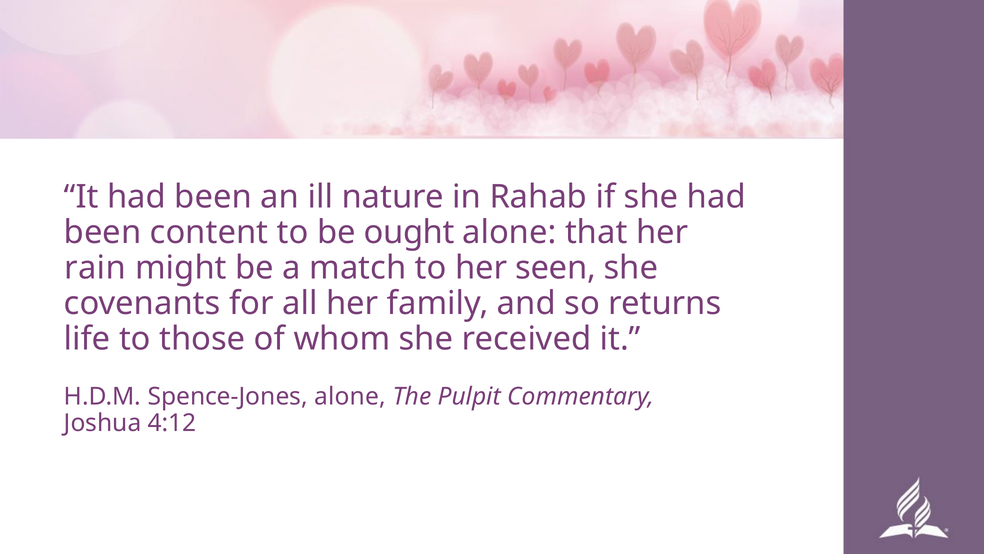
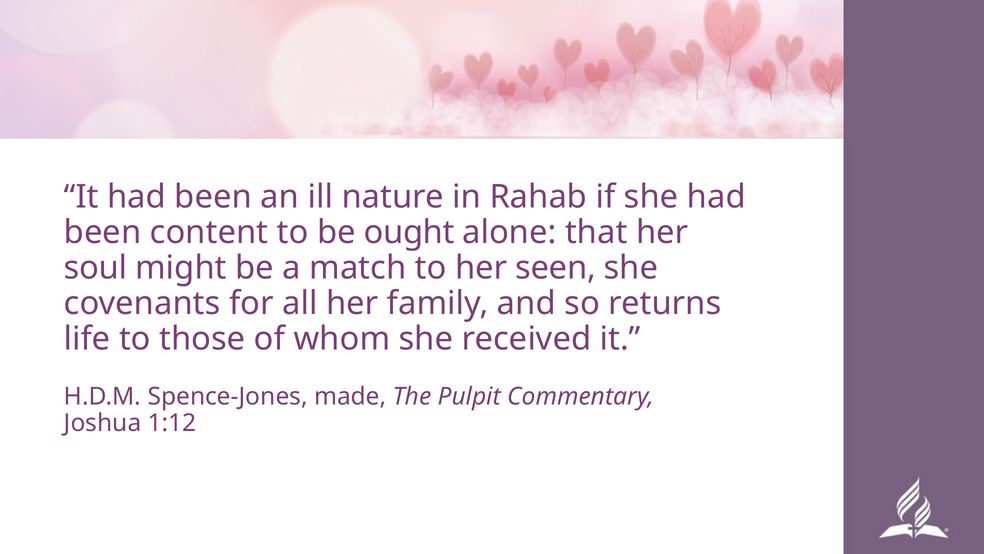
rain: rain -> soul
Spence-Jones alone: alone -> made
4:12: 4:12 -> 1:12
